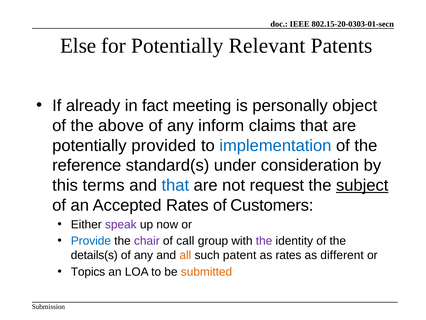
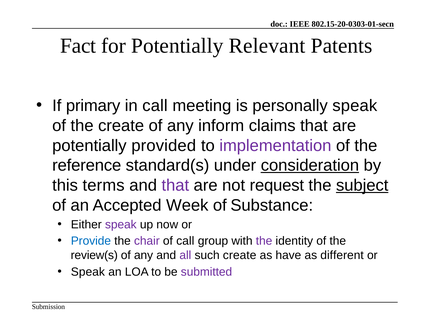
Else: Else -> Fact
already: already -> primary
in fact: fact -> call
personally object: object -> speak
the above: above -> create
implementation colour: blue -> purple
consideration underline: none -> present
that at (175, 185) colour: blue -> purple
Accepted Rates: Rates -> Week
Customers: Customers -> Substance
details(s: details(s -> review(s
all colour: orange -> purple
such patent: patent -> create
as rates: rates -> have
Topics at (88, 271): Topics -> Speak
submitted colour: orange -> purple
